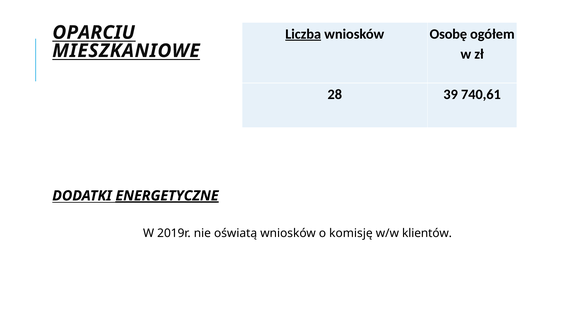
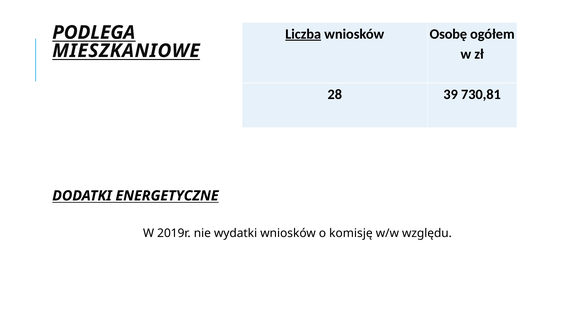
OPARCIU: OPARCIU -> PODLEGA
740,61: 740,61 -> 730,81
ENERGETYCZNE underline: present -> none
oświatą: oświatą -> wydatki
klientów: klientów -> względu
